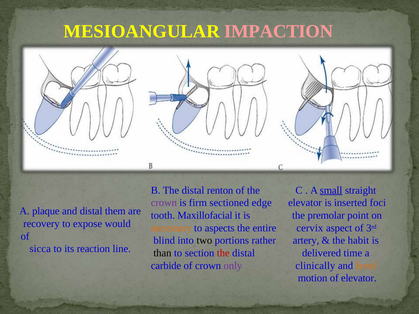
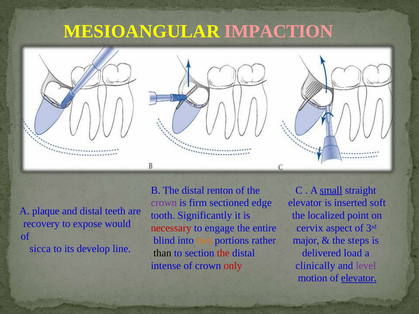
foci: foci -> soft
them: them -> teeth
Maxillofacial: Maxillofacial -> Significantly
premolar: premolar -> localized
necessary colour: orange -> red
aspects: aspects -> engage
two colour: black -> orange
artery: artery -> major
habit: habit -> steps
reaction: reaction -> develop
time: time -> load
carbide: carbide -> intense
only colour: purple -> red
level colour: orange -> purple
elevator at (359, 278) underline: none -> present
